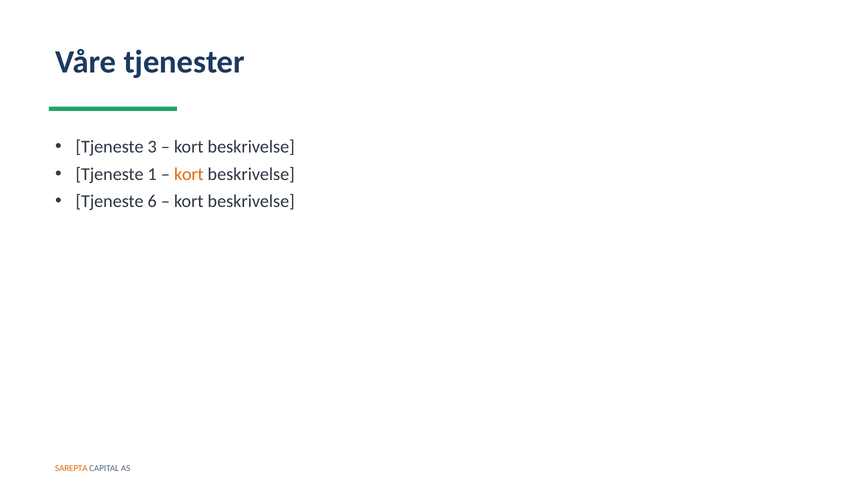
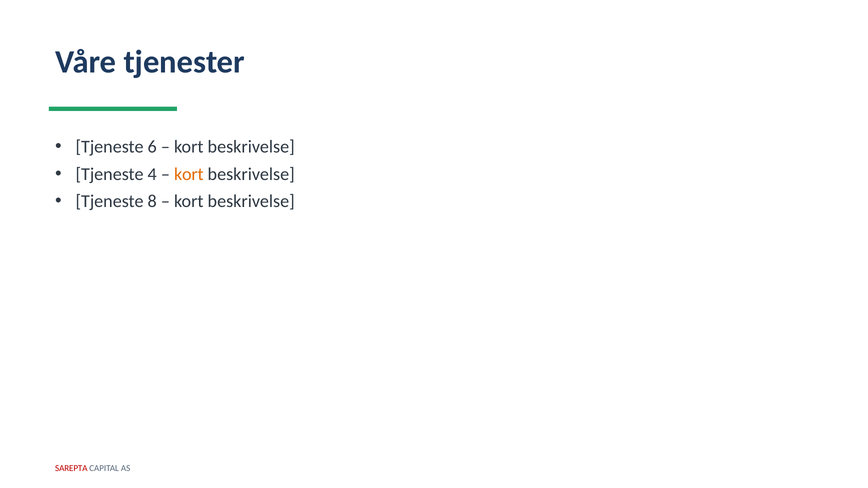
3: 3 -> 6
1: 1 -> 4
6: 6 -> 8
SAREPTA colour: orange -> red
